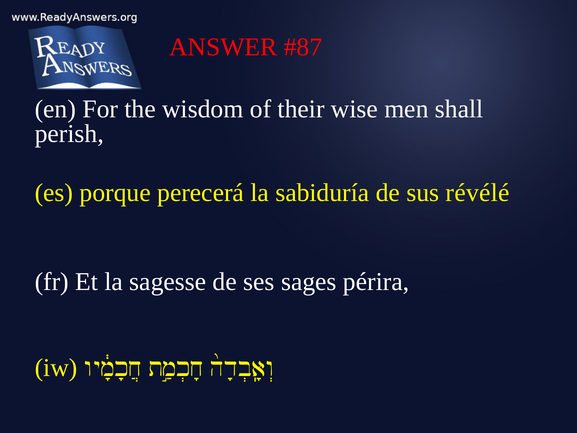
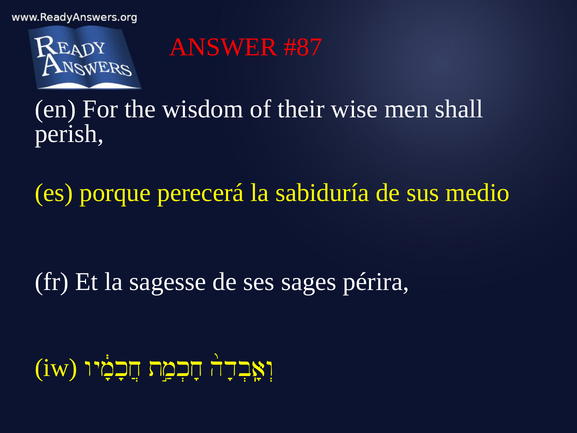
révélé: révélé -> medio
